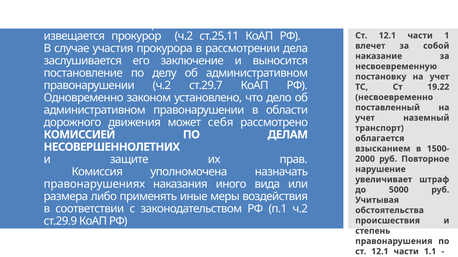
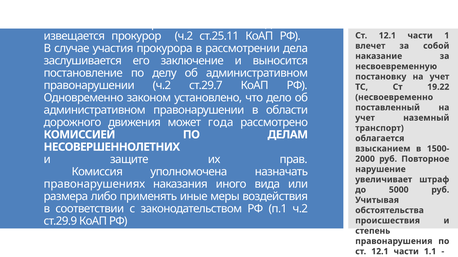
себя: себя -> года
